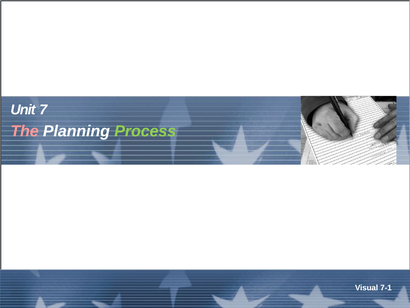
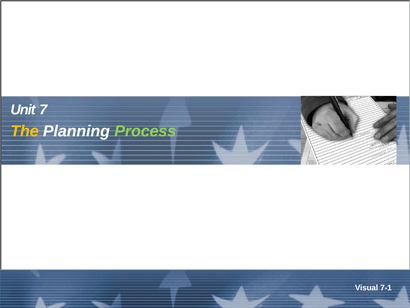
The colour: pink -> yellow
